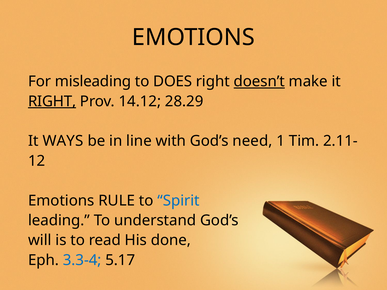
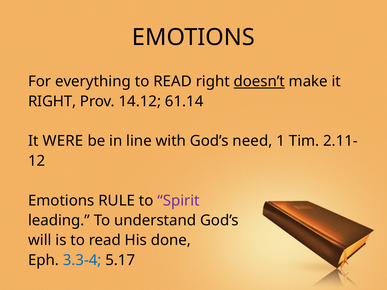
misleading: misleading -> everything
DOES at (173, 82): DOES -> READ
RIGHT at (52, 101) underline: present -> none
28.29: 28.29 -> 61.14
WAYS: WAYS -> WERE
Spirit colour: blue -> purple
